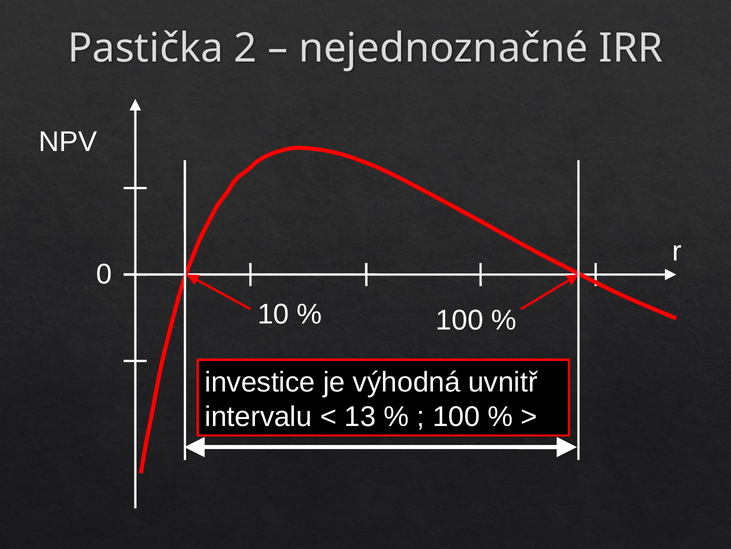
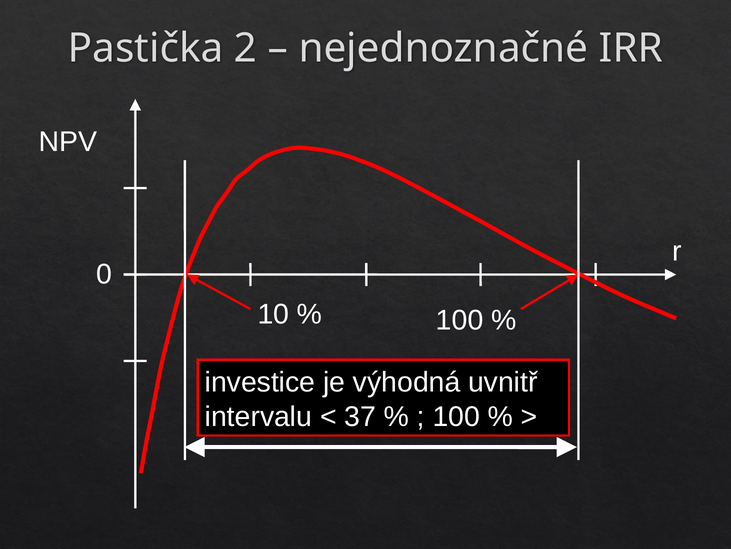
13: 13 -> 37
